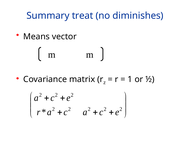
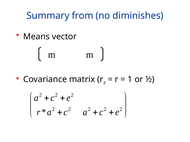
treat: treat -> from
